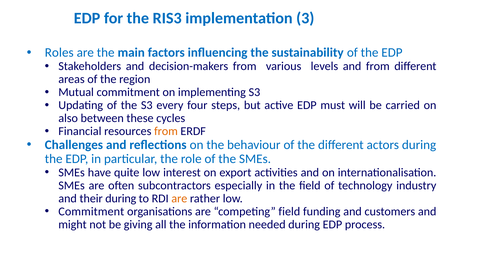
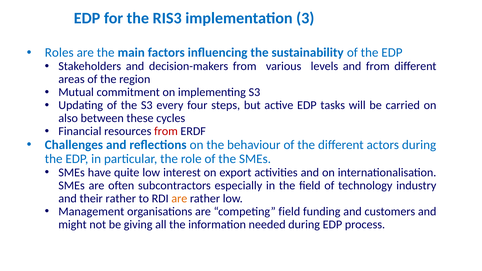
must: must -> tasks
from at (166, 131) colour: orange -> red
their during: during -> rather
Commitment at (91, 212): Commitment -> Management
